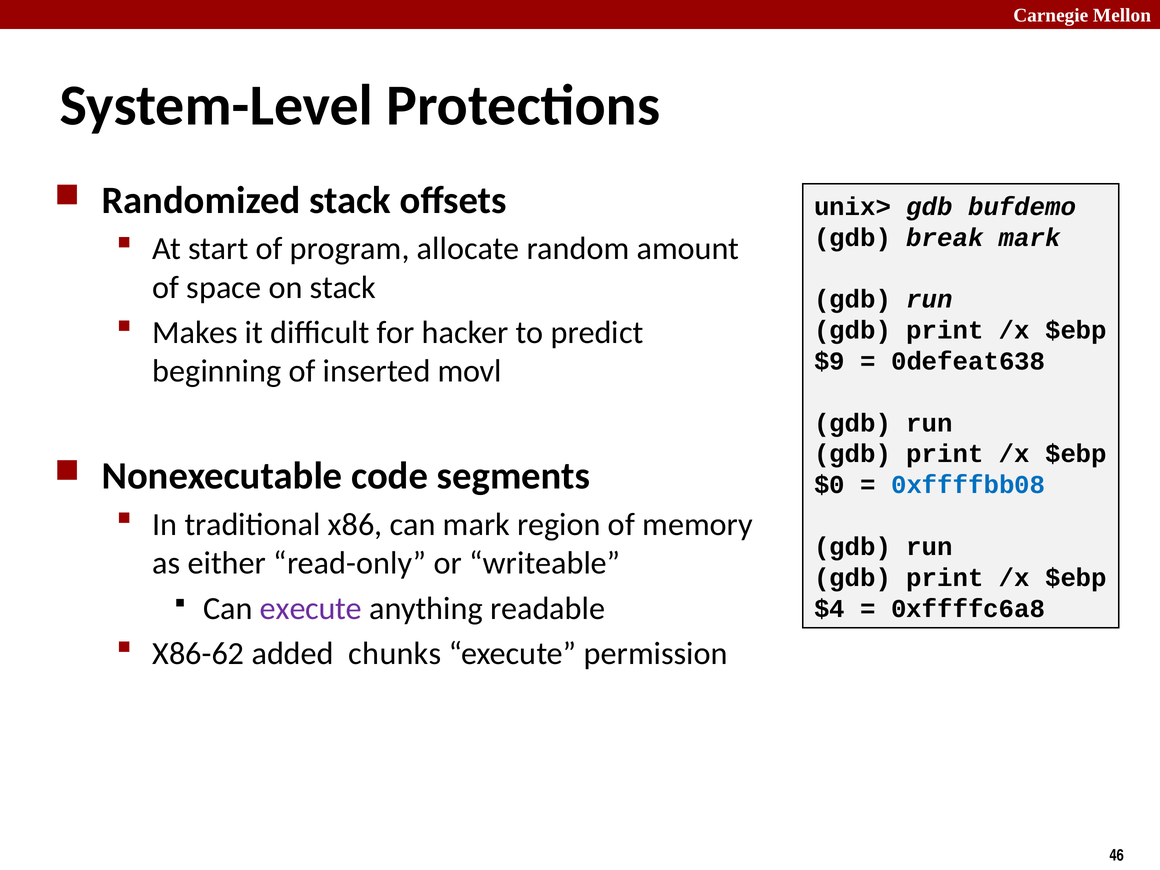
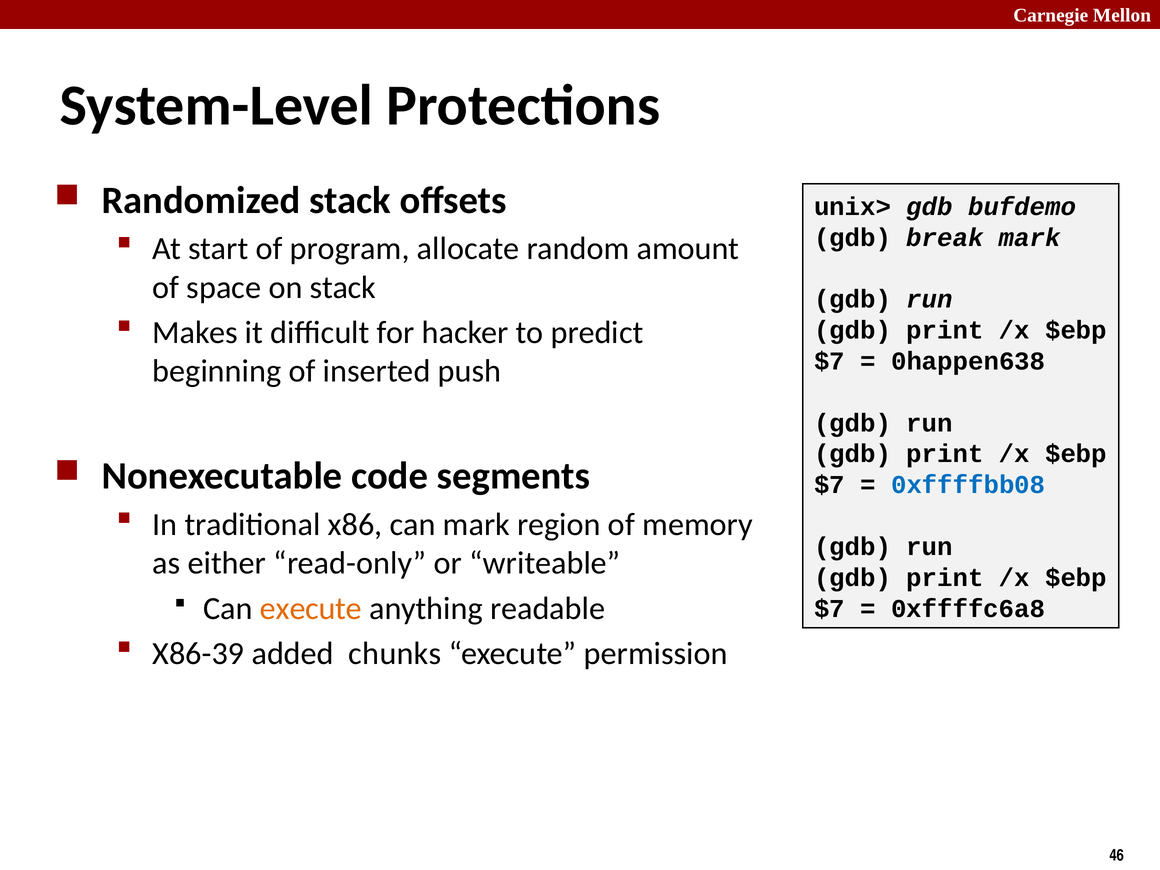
$9 at (829, 361): $9 -> $7
0defeat638: 0defeat638 -> 0happen638
movl: movl -> push
$0 at (829, 485): $0 -> $7
execute at (311, 608) colour: purple -> orange
$4 at (829, 609): $4 -> $7
X86-62: X86-62 -> X86-39
